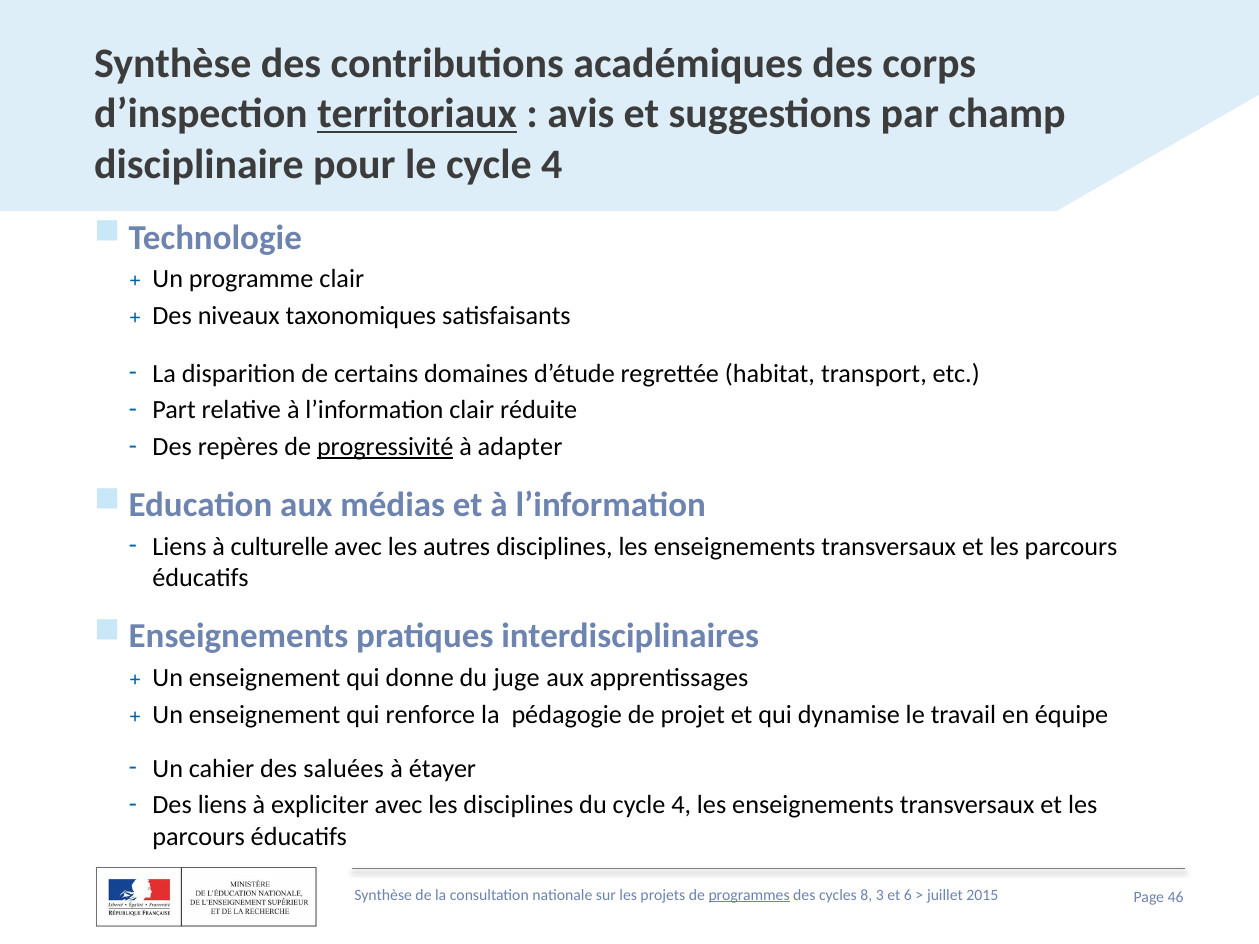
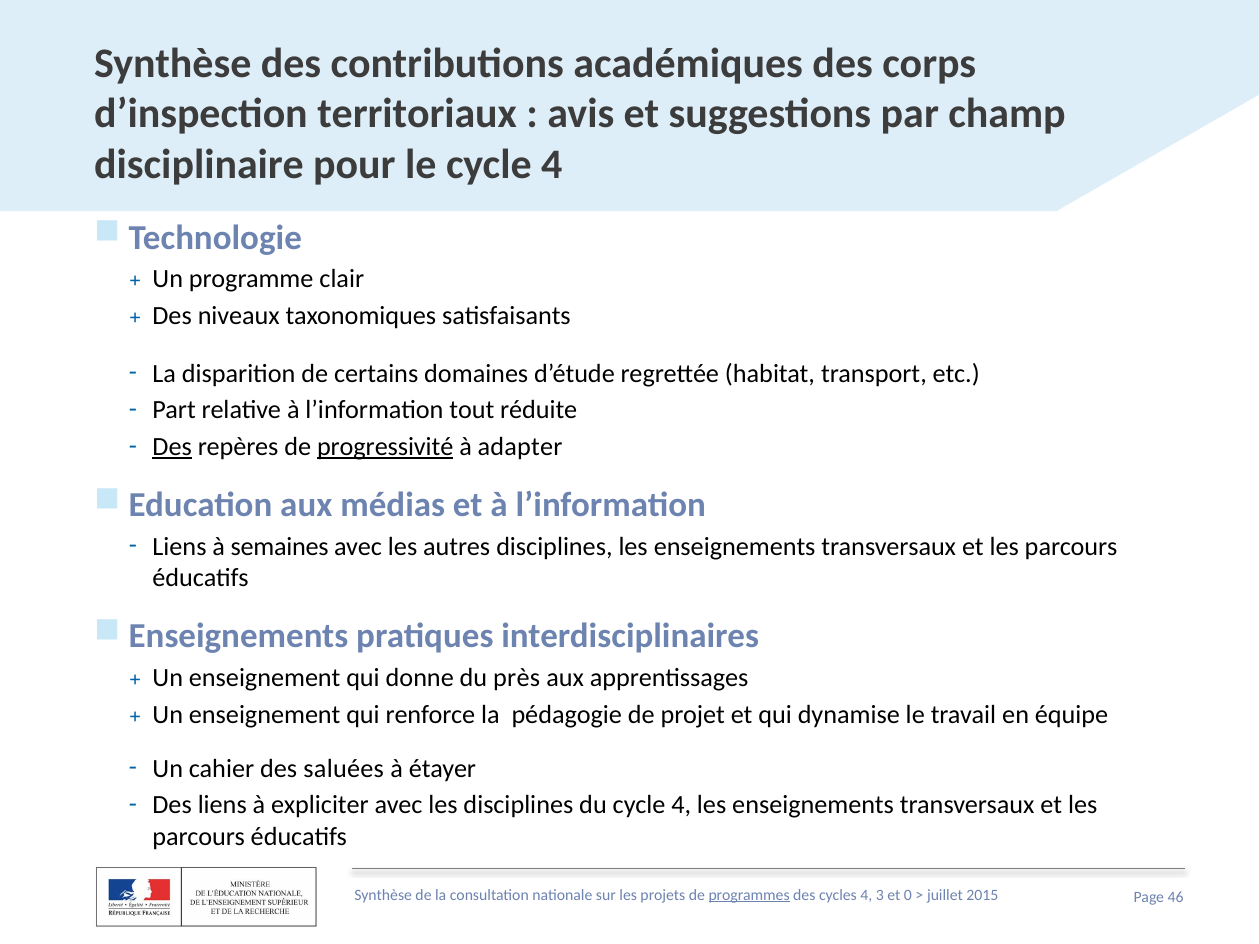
territoriaux underline: present -> none
l’information clair: clair -> tout
Des at (172, 447) underline: none -> present
culturelle: culturelle -> semaines
juge: juge -> près
cycles 8: 8 -> 4
6: 6 -> 0
